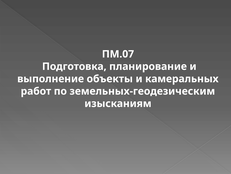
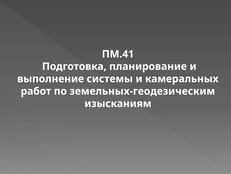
ПМ.07: ПМ.07 -> ПМ.41
объекты: объекты -> системы
